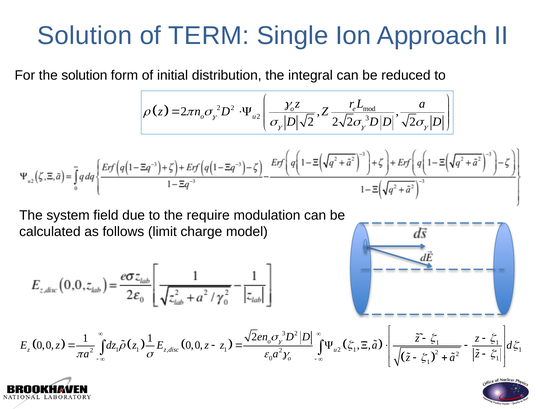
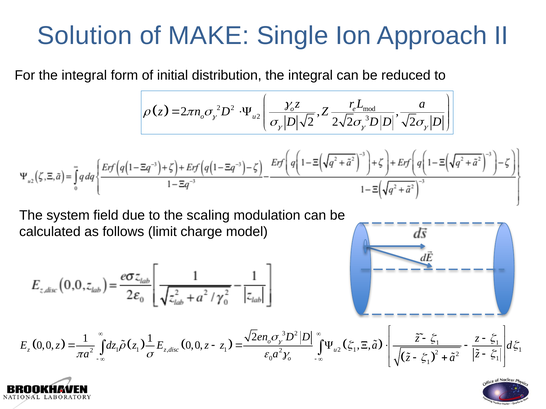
TERM: TERM -> MAKE
For the solution: solution -> integral
require: require -> scaling
